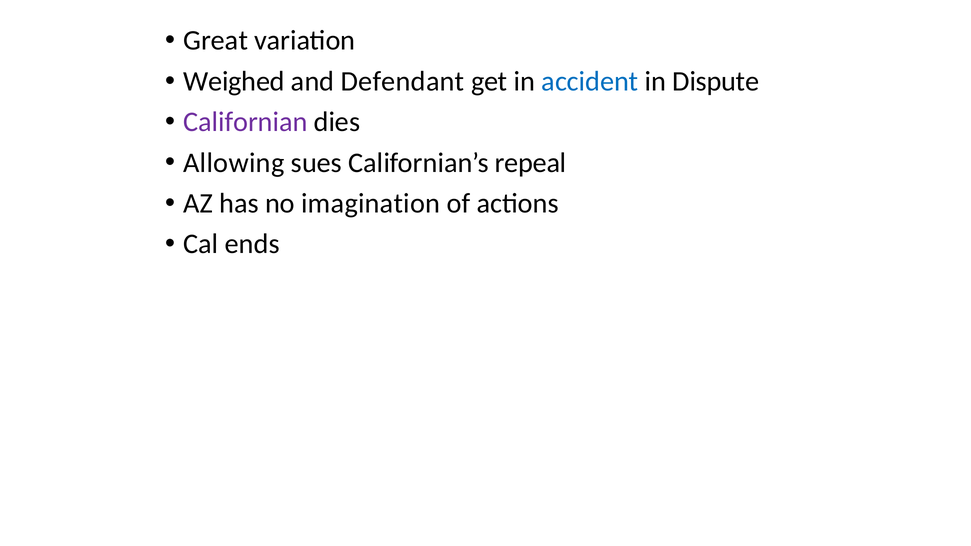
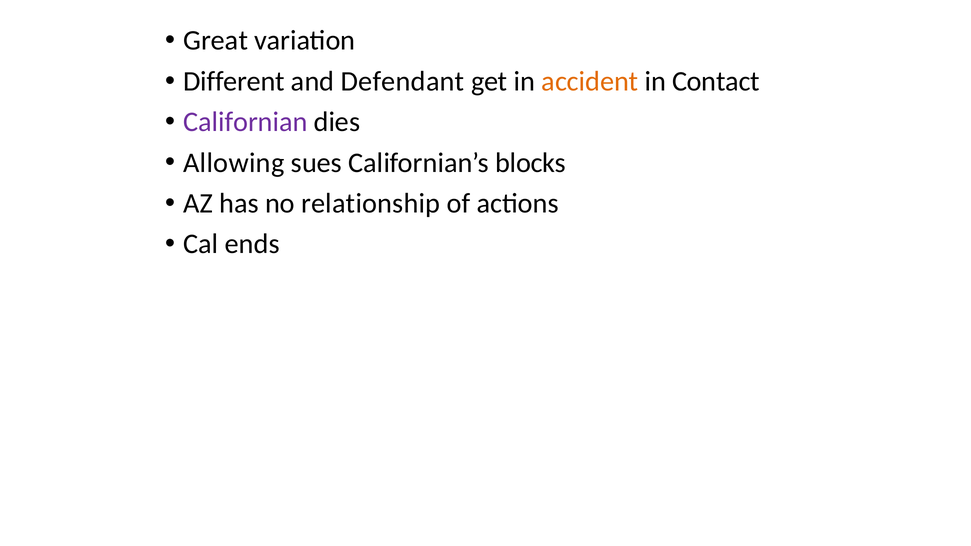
Weighed: Weighed -> Different
accident colour: blue -> orange
Dispute: Dispute -> Contact
repeal: repeal -> blocks
imagination: imagination -> relationship
